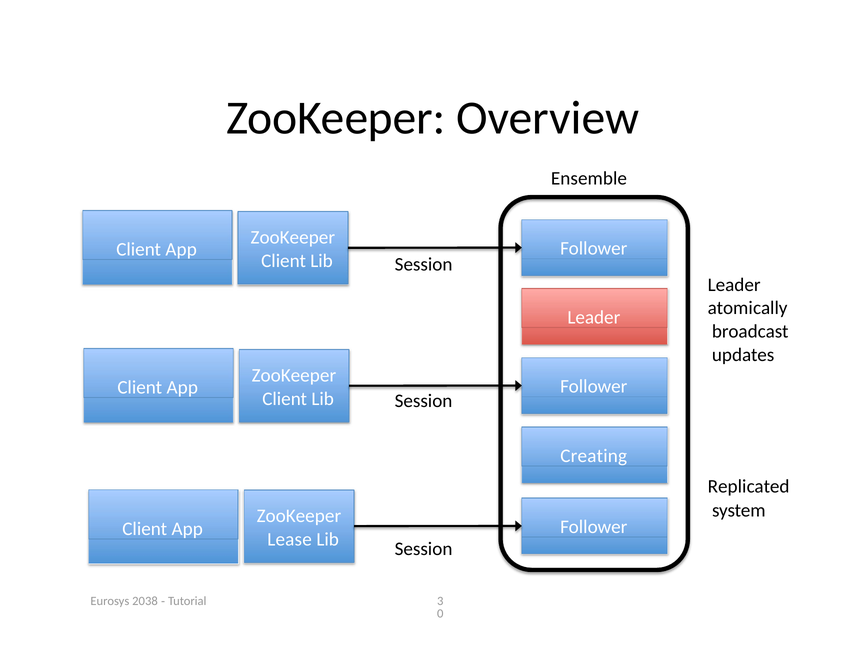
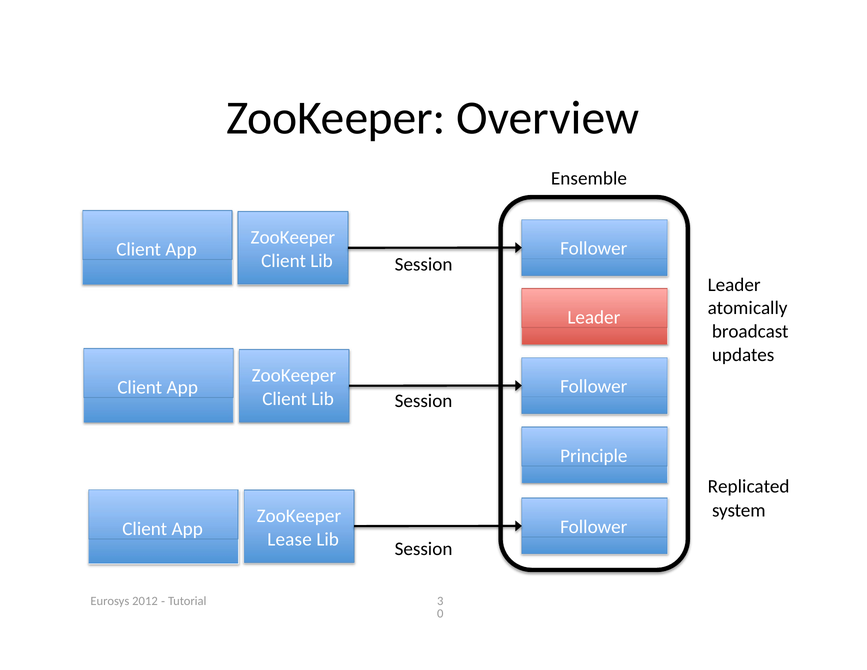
Creating: Creating -> Principle
2038: 2038 -> 2012
